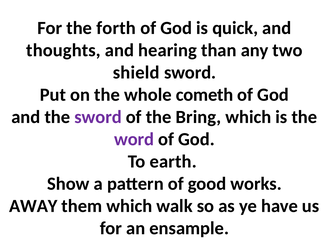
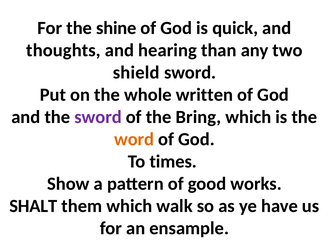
forth: forth -> shine
cometh: cometh -> written
word colour: purple -> orange
earth: earth -> times
AWAY: AWAY -> SHALT
